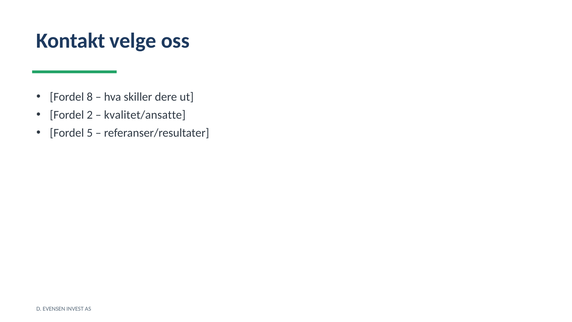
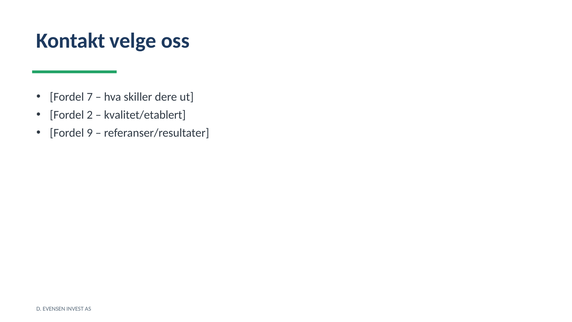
8: 8 -> 7
kvalitet/ansatte: kvalitet/ansatte -> kvalitet/etablert
5: 5 -> 9
